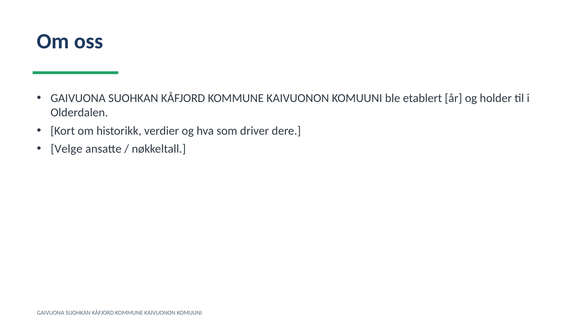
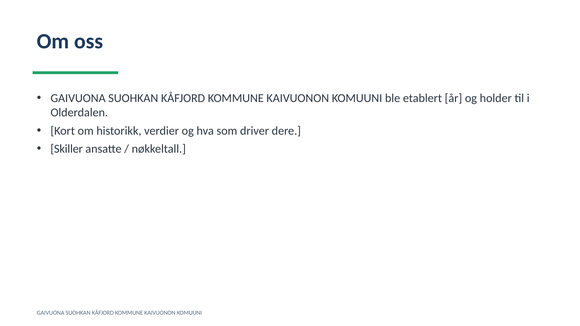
Velge: Velge -> Skiller
